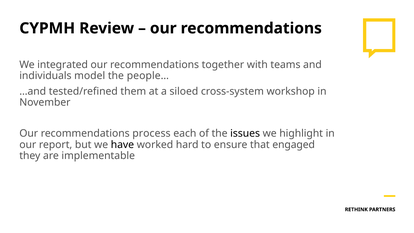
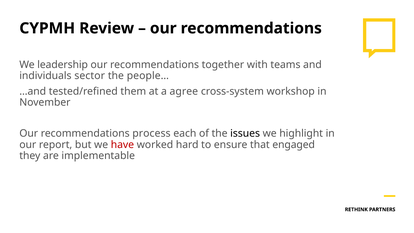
integrated: integrated -> leadership
model: model -> sector
siloed: siloed -> agree
have colour: black -> red
